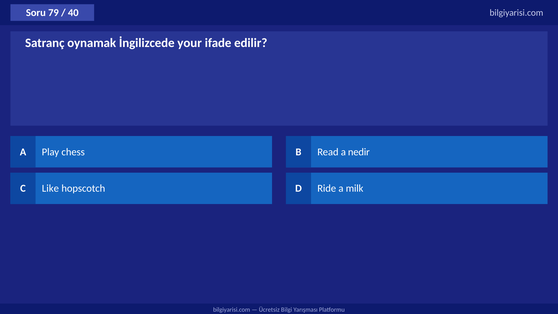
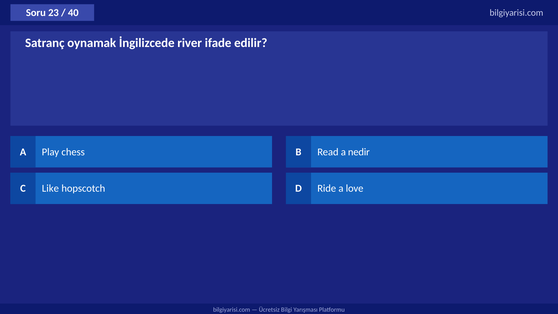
79: 79 -> 23
your: your -> river
milk: milk -> love
